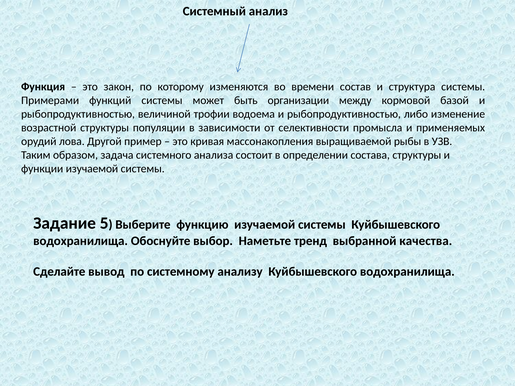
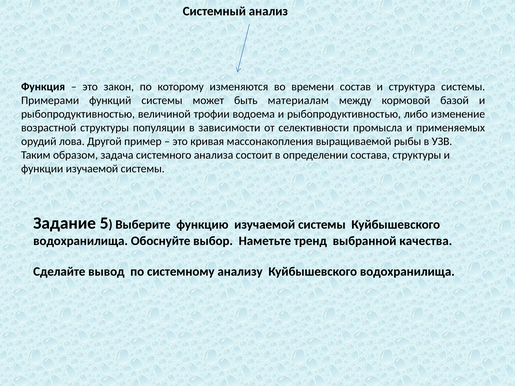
организации: организации -> материалам
